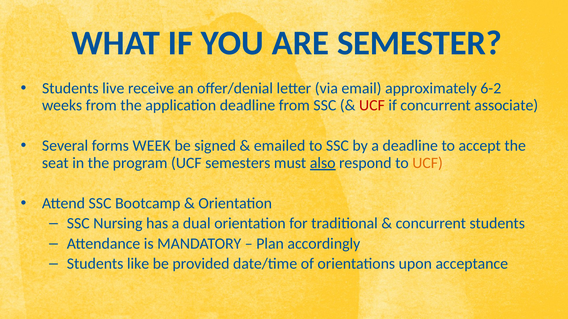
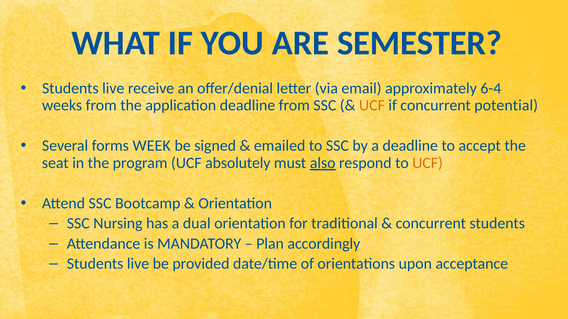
6-2: 6-2 -> 6-4
UCF at (372, 106) colour: red -> orange
associate: associate -> potential
semesters: semesters -> absolutely
like at (138, 264): like -> live
